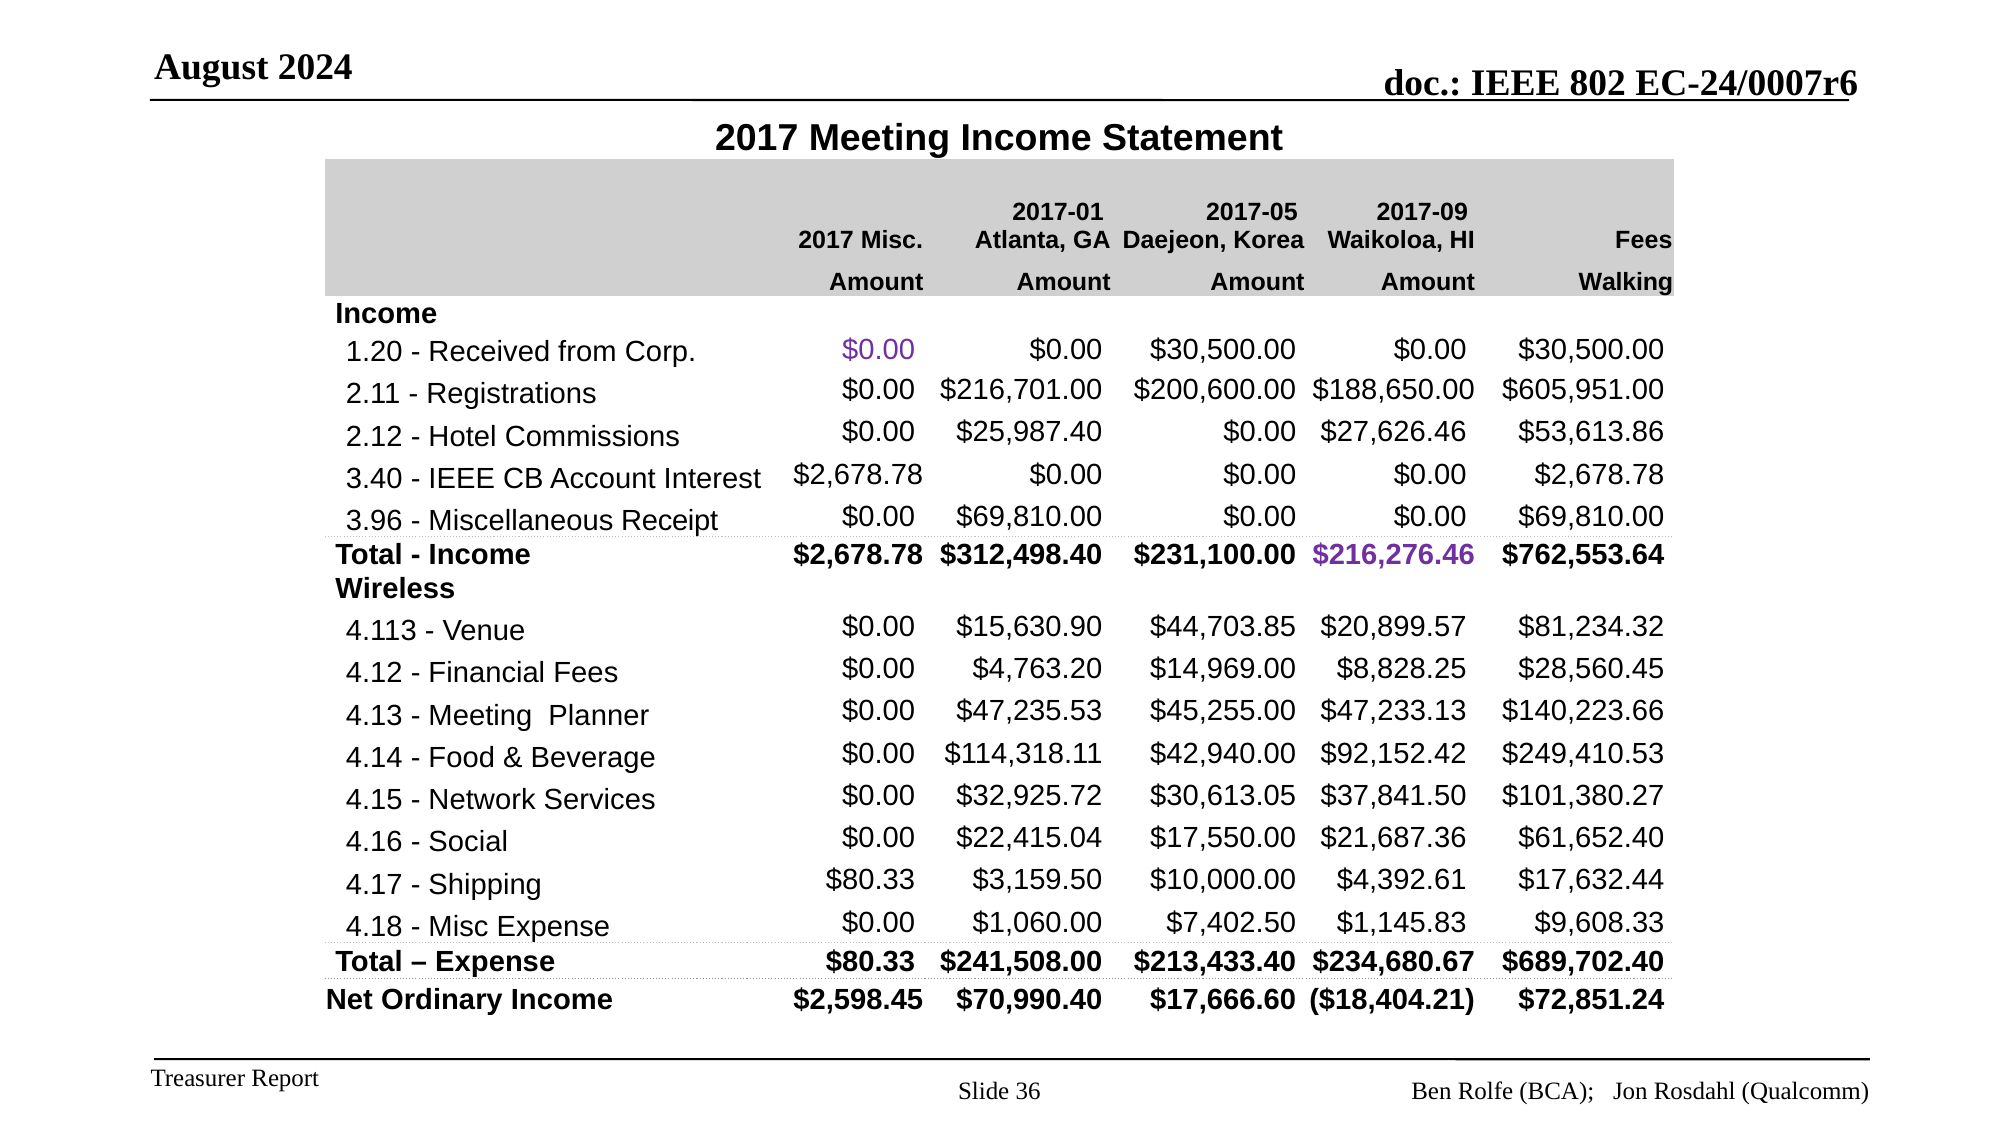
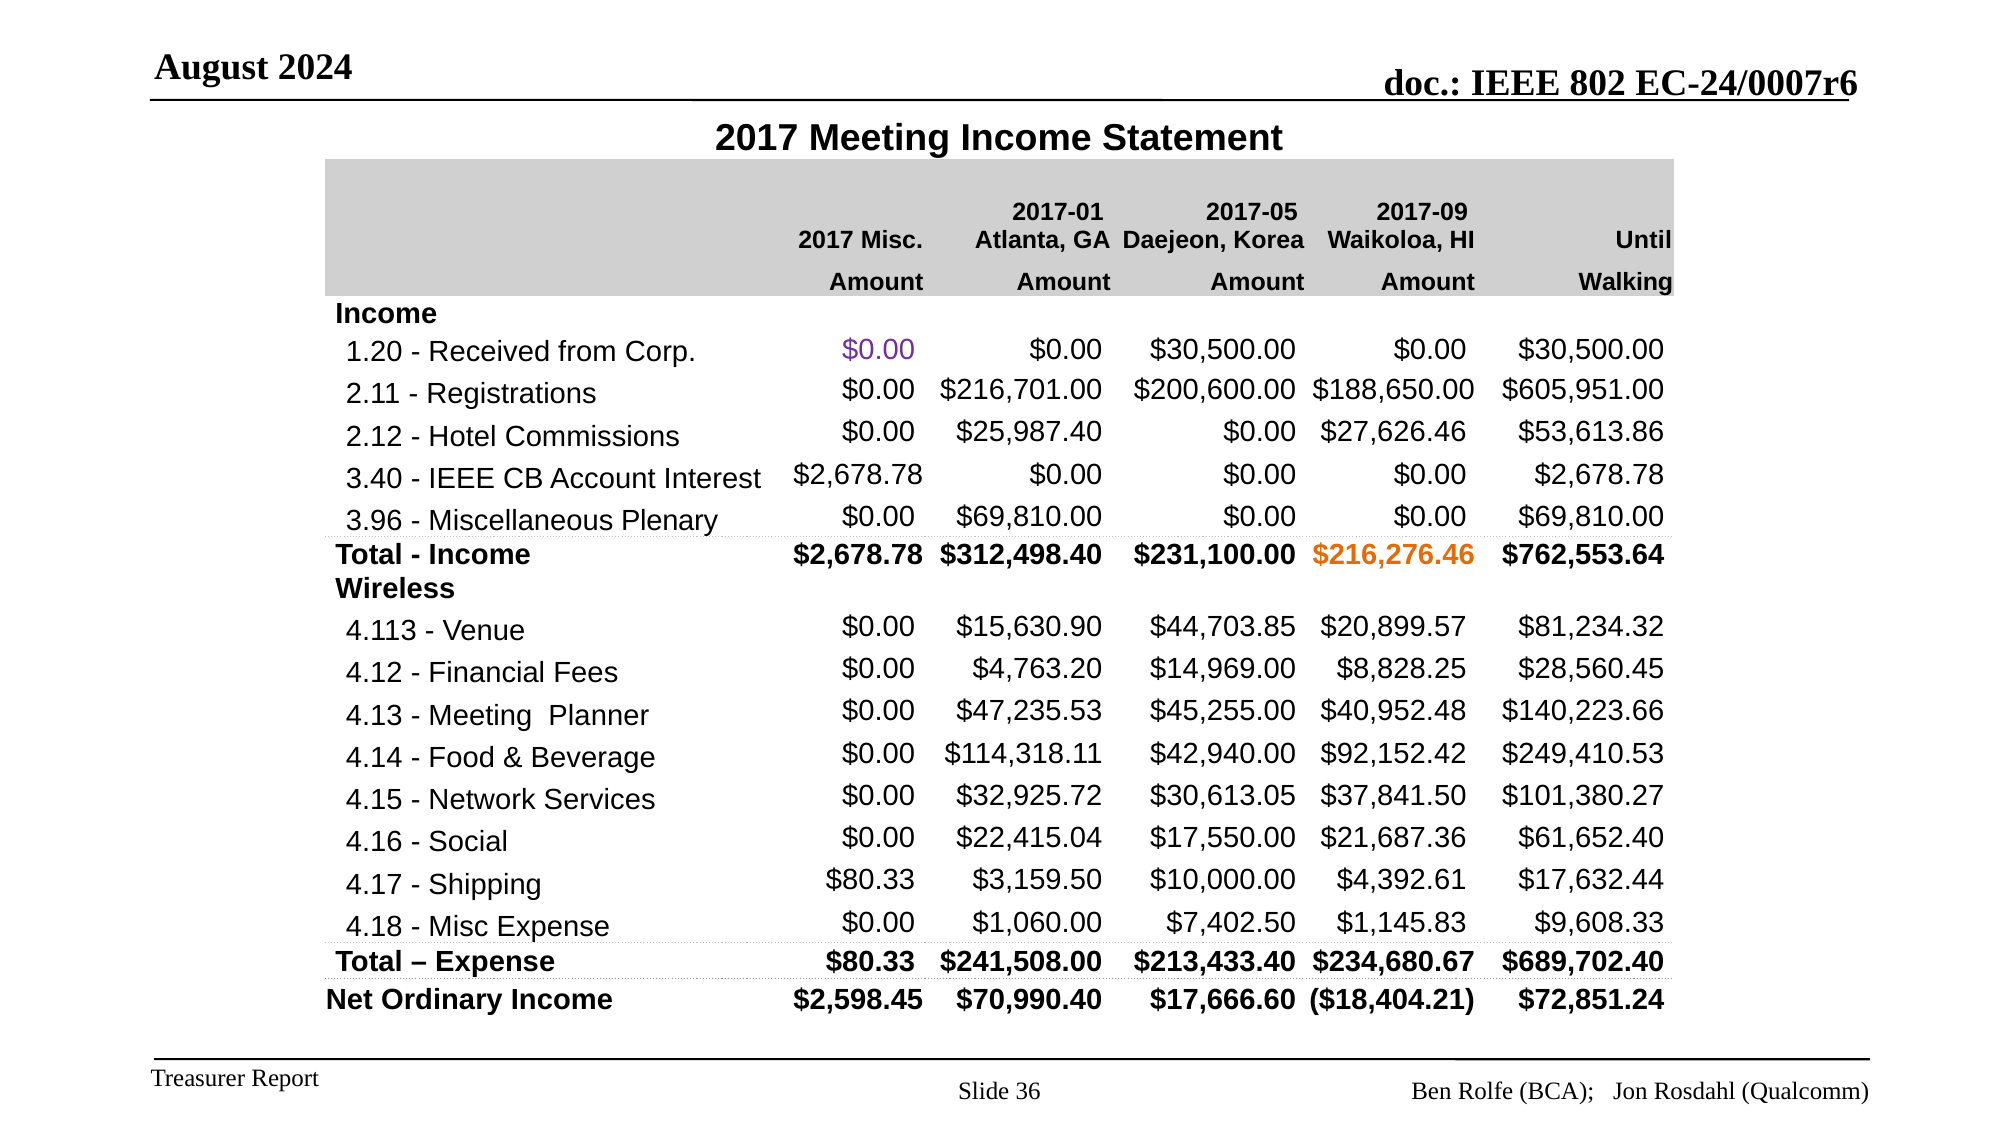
HI Fees: Fees -> Until
Receipt: Receipt -> Plenary
$216,276.46 colour: purple -> orange
$47,233.13: $47,233.13 -> $40,952.48
